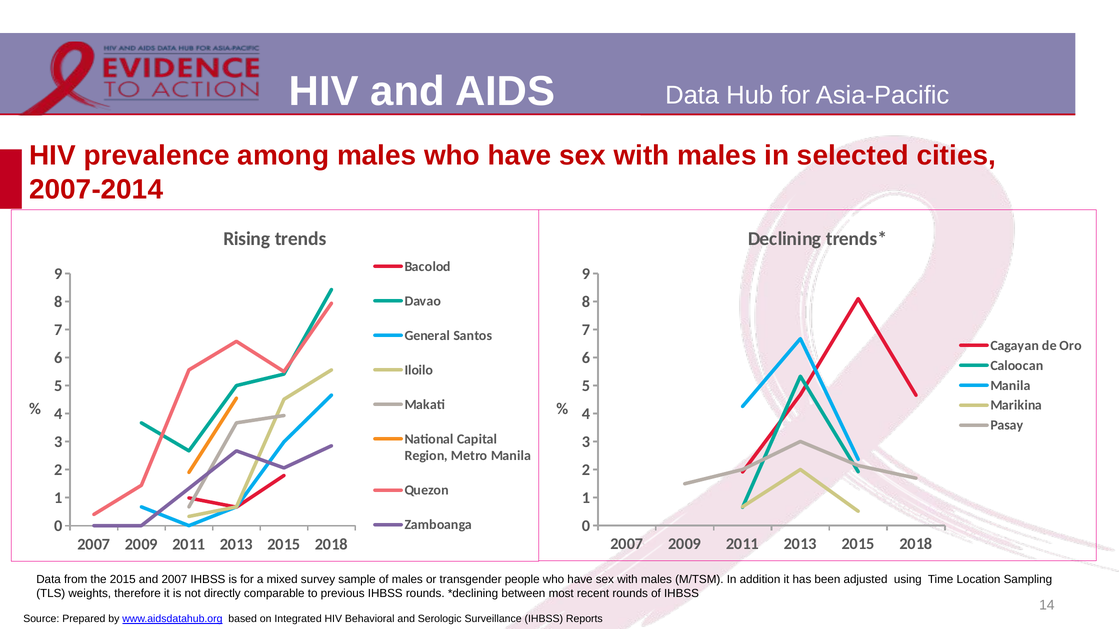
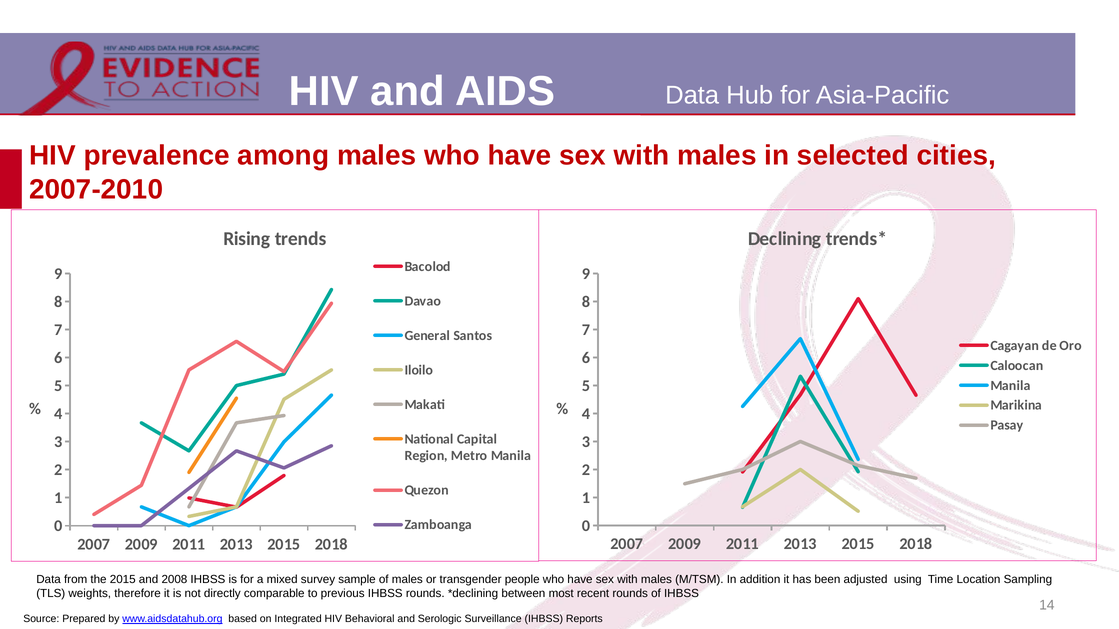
2007-2014: 2007-2014 -> 2007-2010
and 2007: 2007 -> 2008
